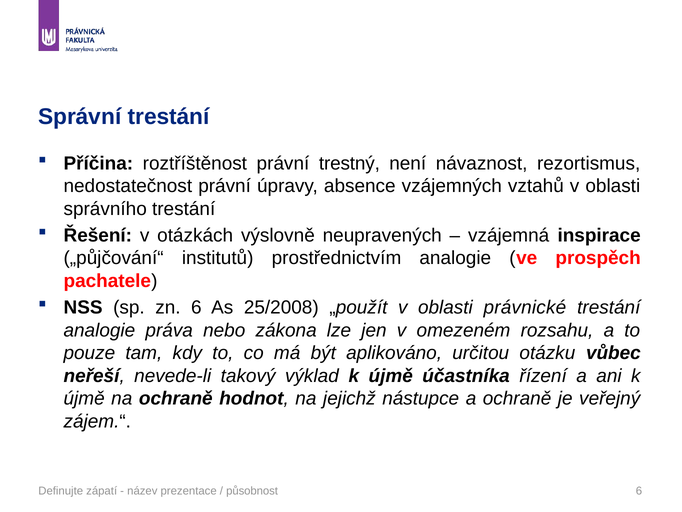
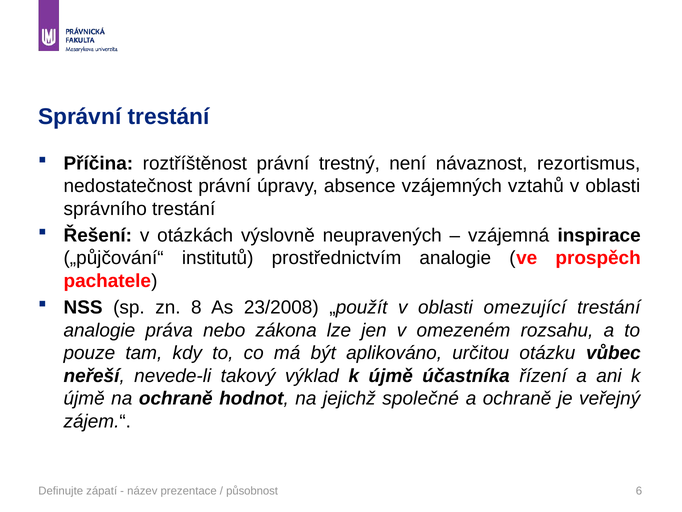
zn 6: 6 -> 8
25/2008: 25/2008 -> 23/2008
právnické: právnické -> omezující
nástupce: nástupce -> společné
